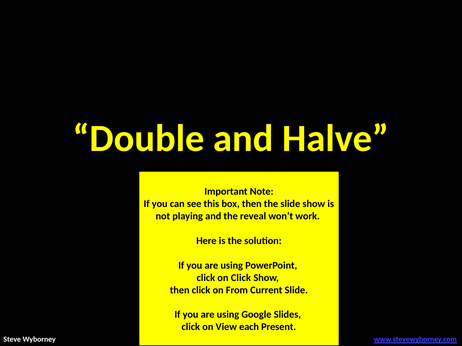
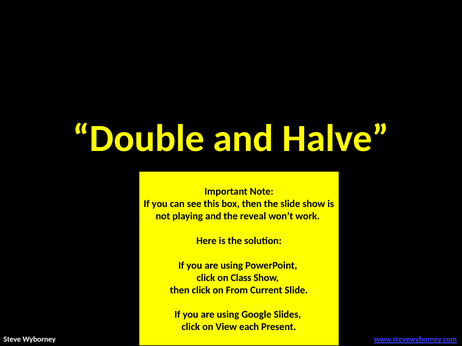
on Click: Click -> Class
